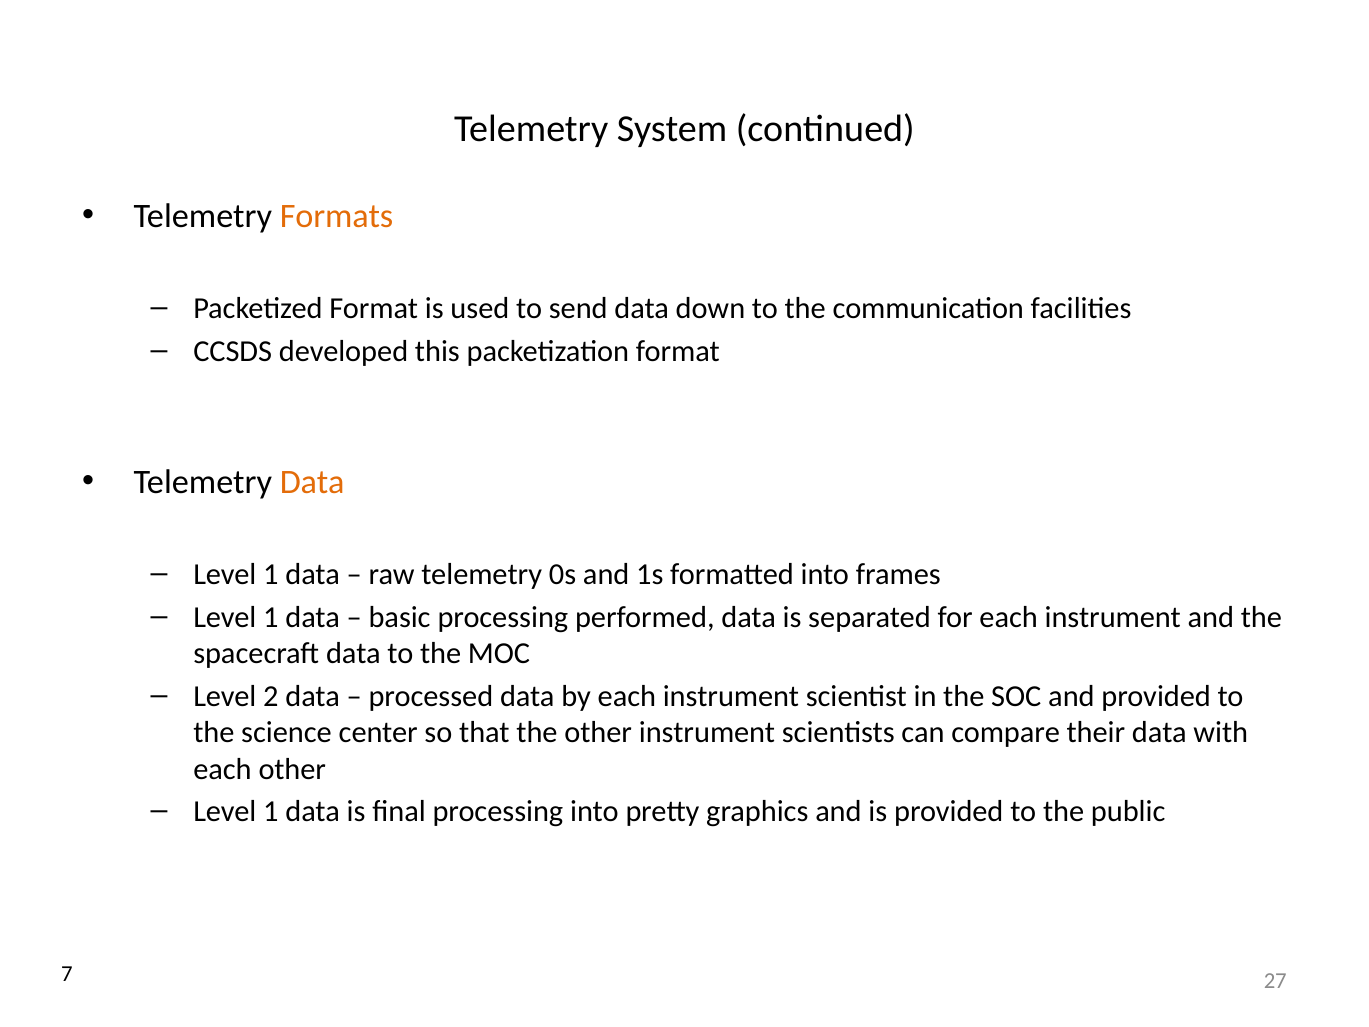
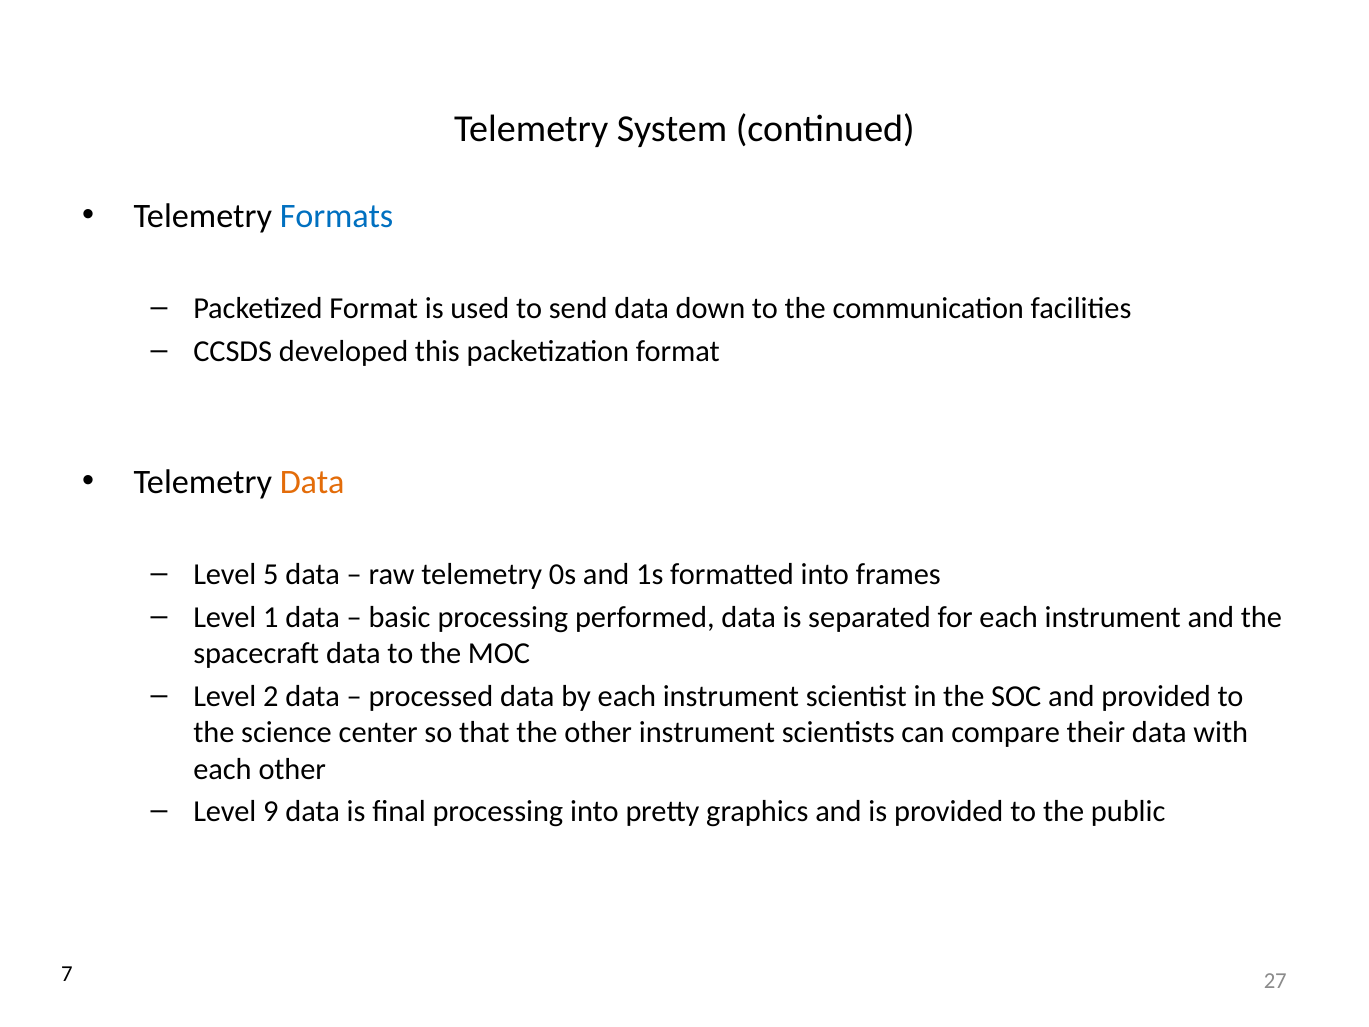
Formats colour: orange -> blue
1 at (271, 574): 1 -> 5
1 at (271, 811): 1 -> 9
